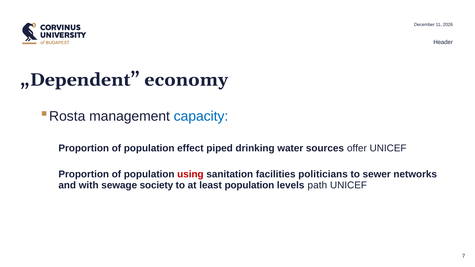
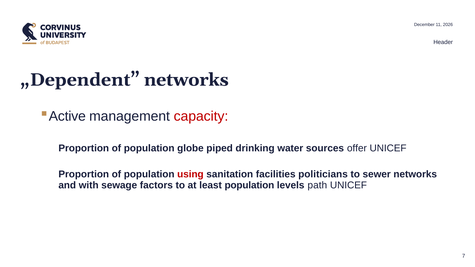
„Dependent economy: economy -> networks
Rosta: Rosta -> Active
capacity colour: blue -> red
effect: effect -> globe
society: society -> factors
